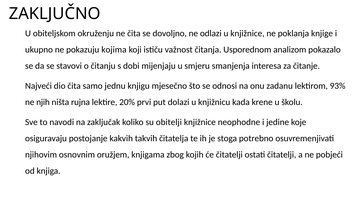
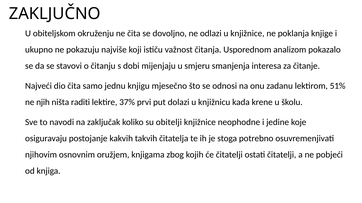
kojima: kojima -> najviše
93%: 93% -> 51%
rujna: rujna -> raditi
20%: 20% -> 37%
